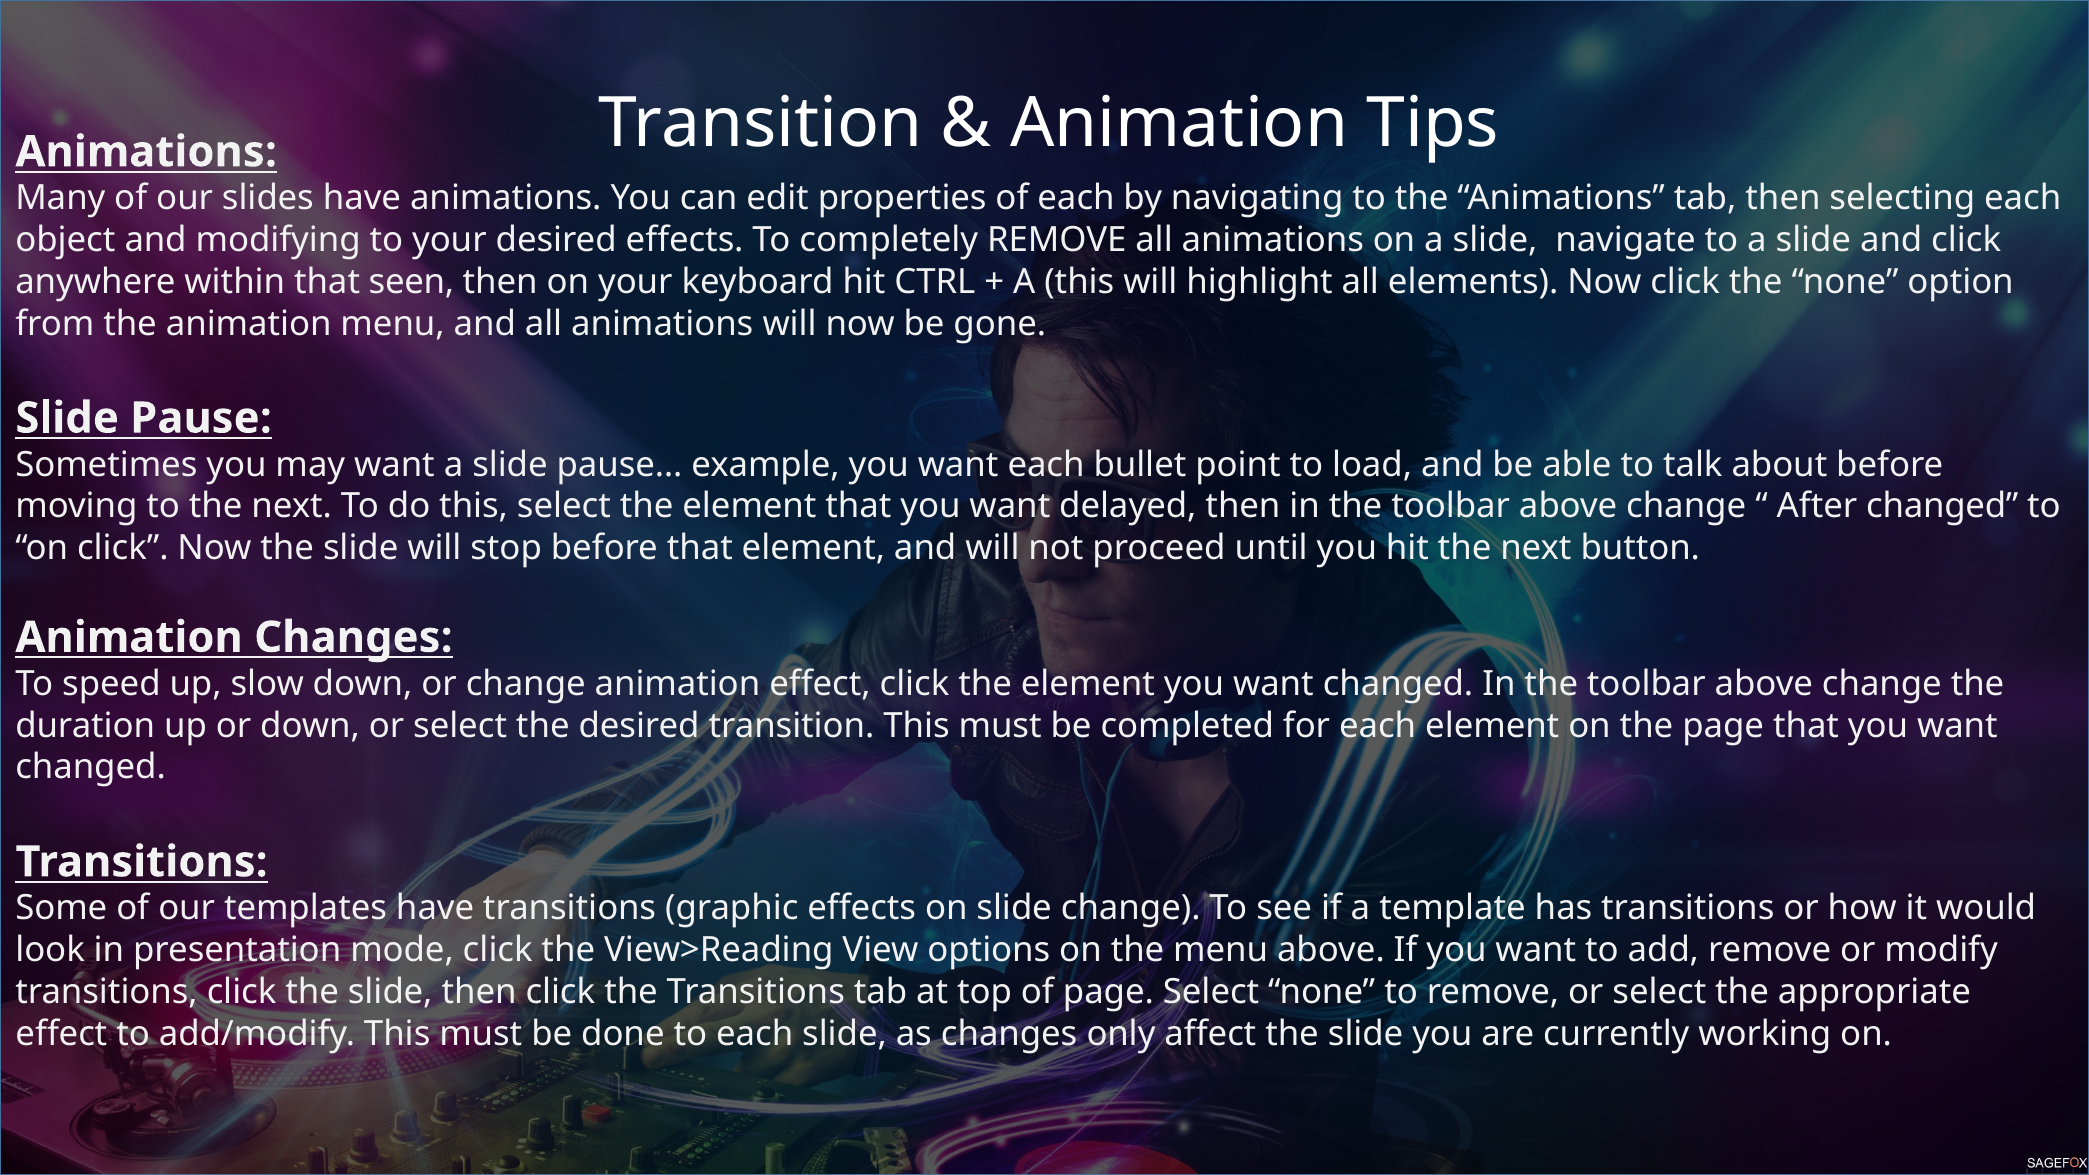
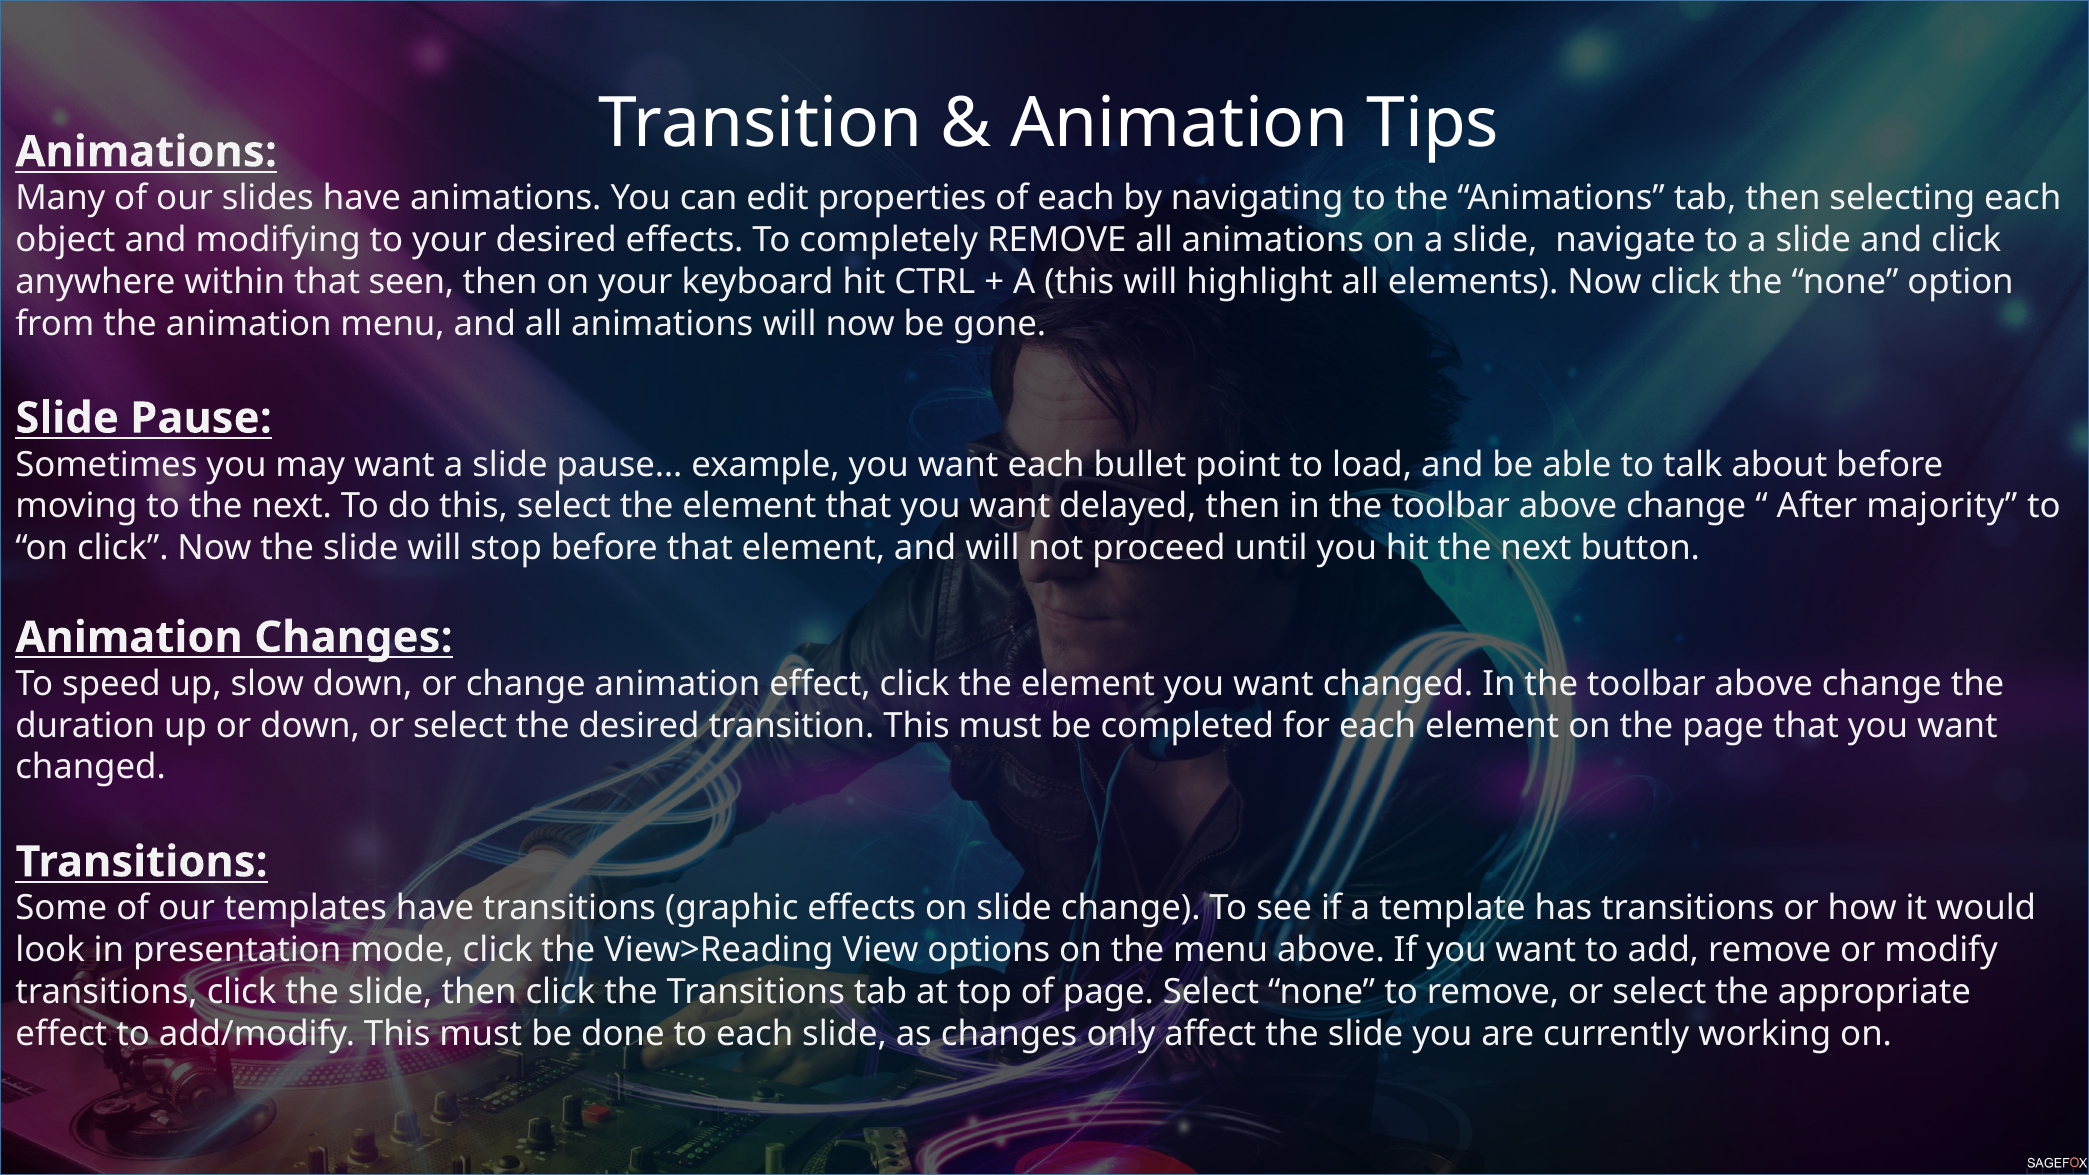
After changed: changed -> majority
